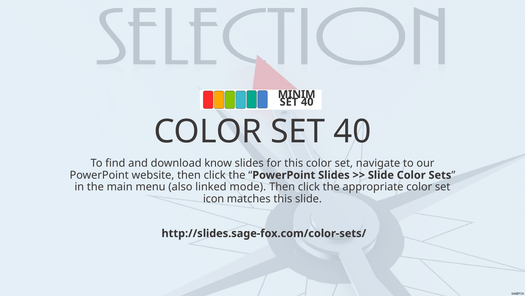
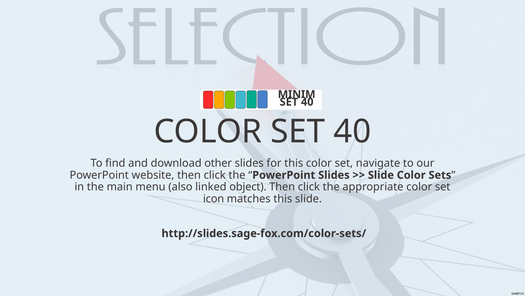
know: know -> other
mode: mode -> object
